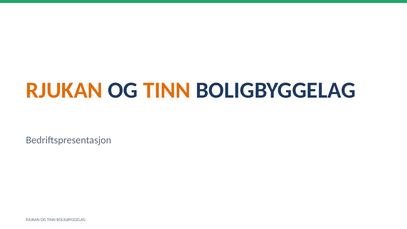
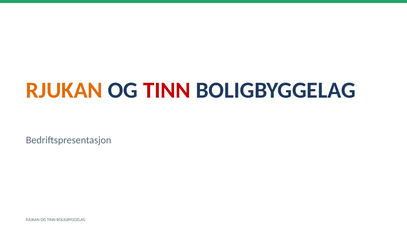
TINN at (167, 90) colour: orange -> red
